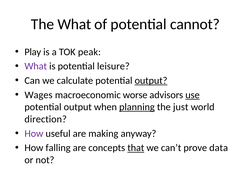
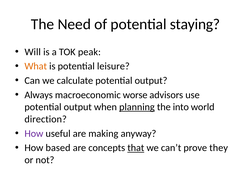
The What: What -> Need
cannot: cannot -> staying
Play: Play -> Will
What at (36, 66) colour: purple -> orange
output at (151, 81) underline: present -> none
Wages: Wages -> Always
use underline: present -> none
just: just -> into
falling: falling -> based
data: data -> they
